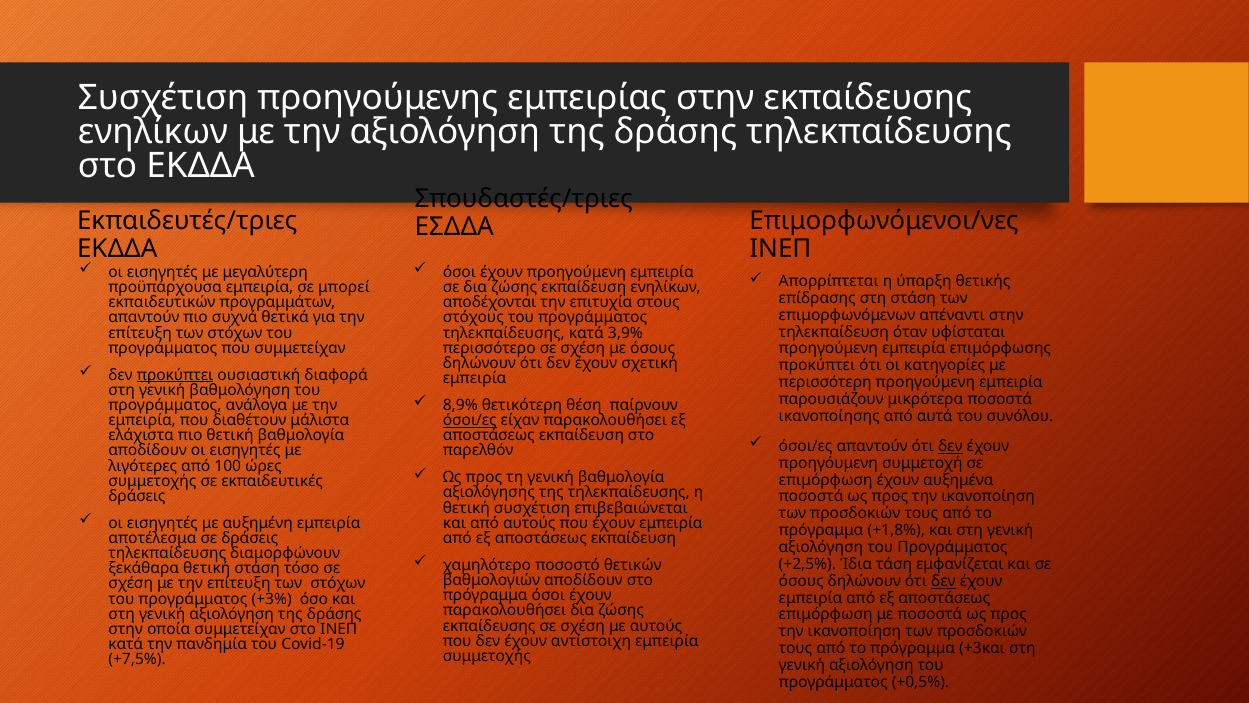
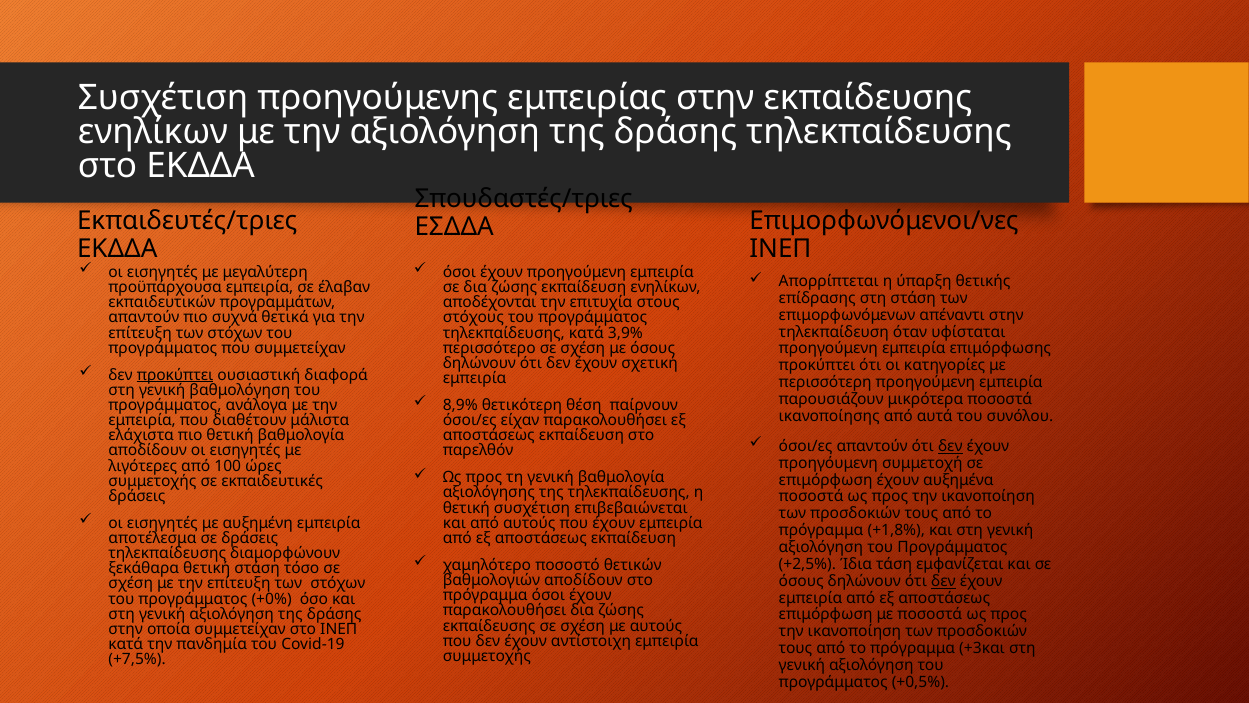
μπορεί: μπορεί -> έλαβαν
όσοι/ες at (470, 420) underline: present -> none
+3%: +3% -> +0%
